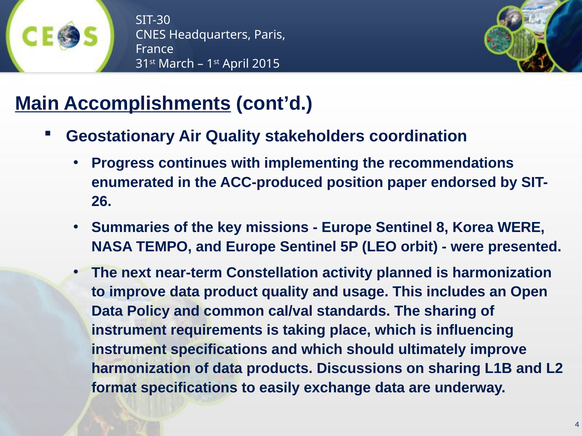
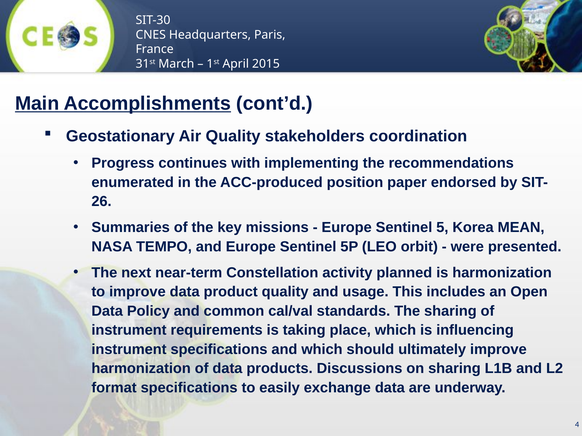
8: 8 -> 5
Korea WERE: WERE -> MEAN
